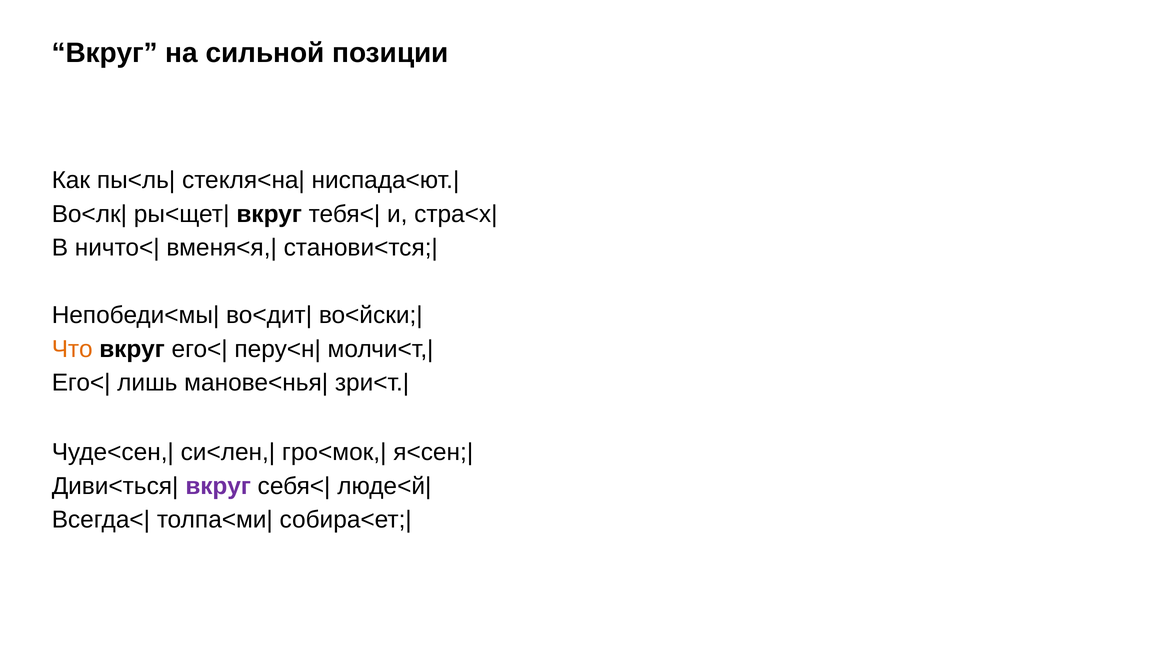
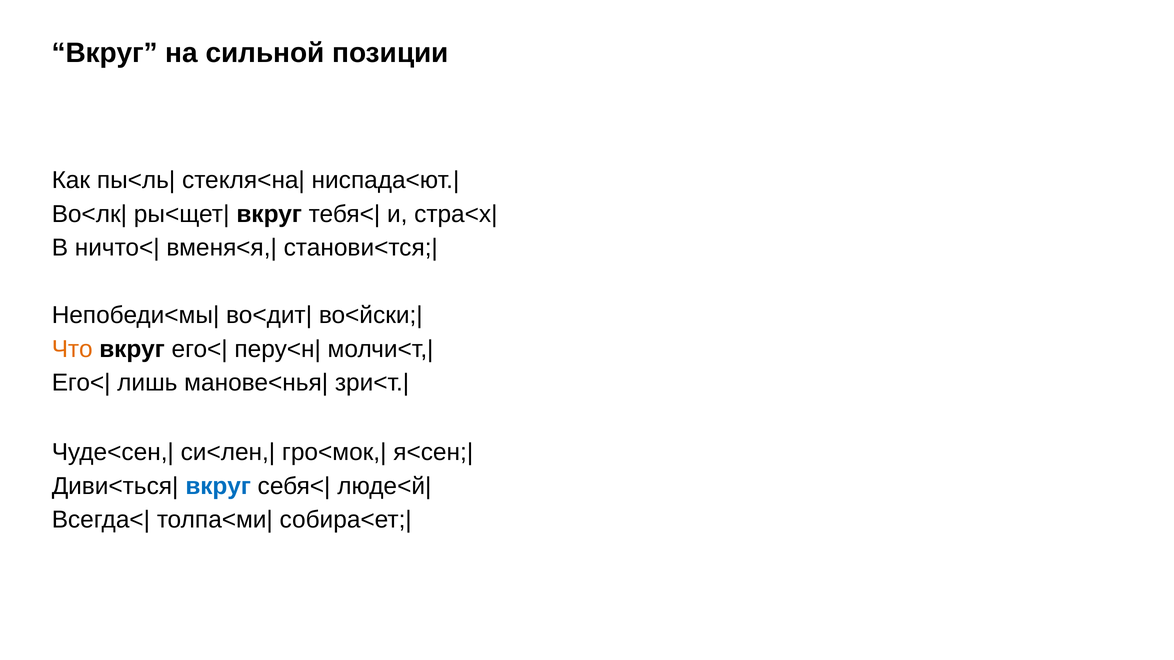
вкруг at (218, 486) colour: purple -> blue
